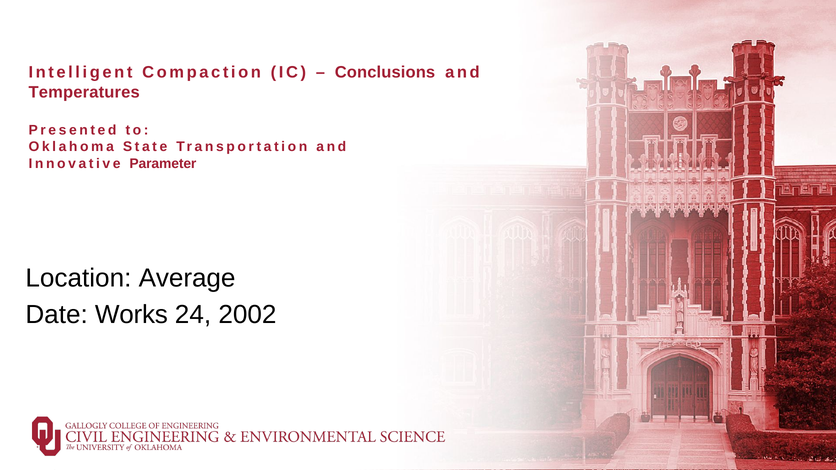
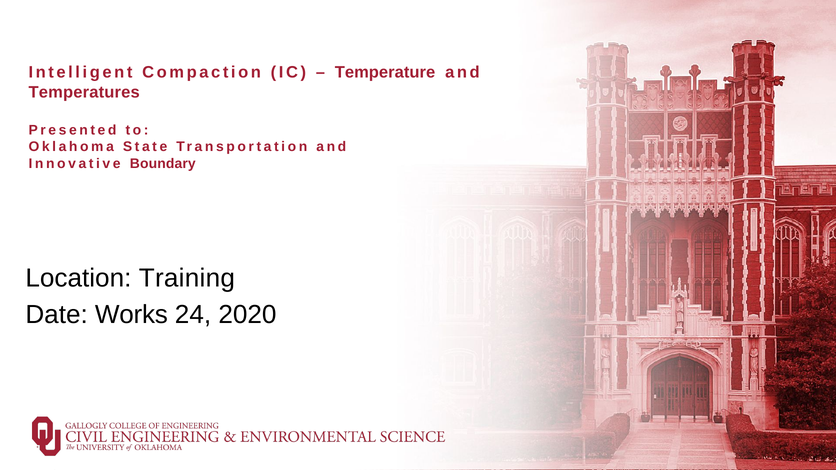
Conclusions: Conclusions -> Temperature
Parameter: Parameter -> Boundary
Average: Average -> Training
2002: 2002 -> 2020
